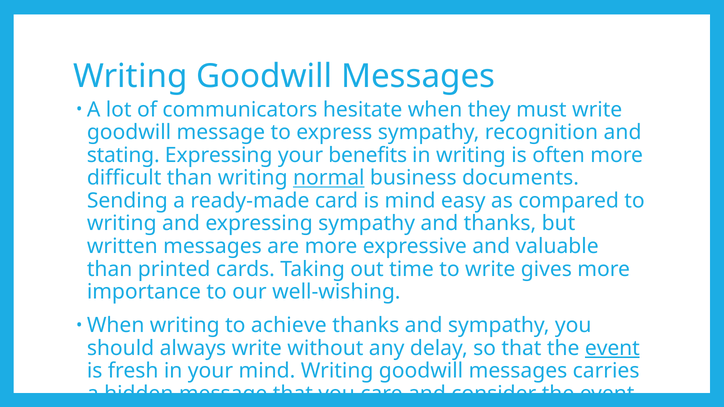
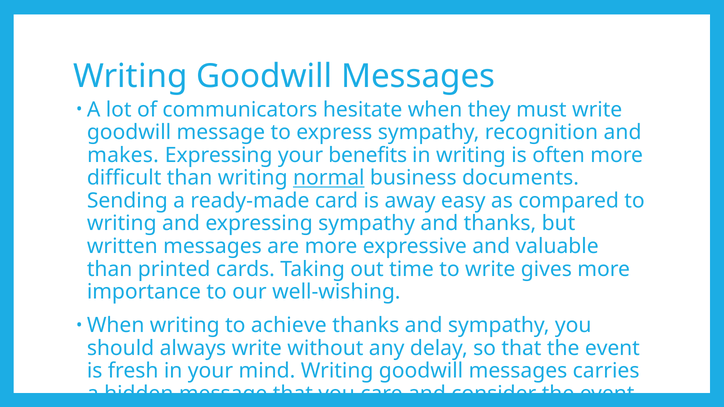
stating: stating -> makes
is mind: mind -> away
event at (612, 348) underline: present -> none
